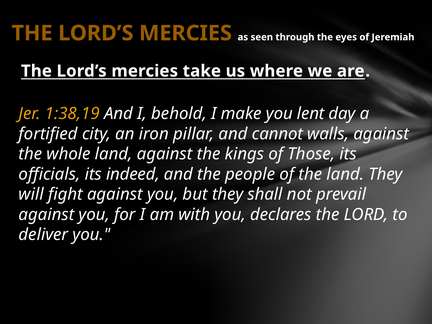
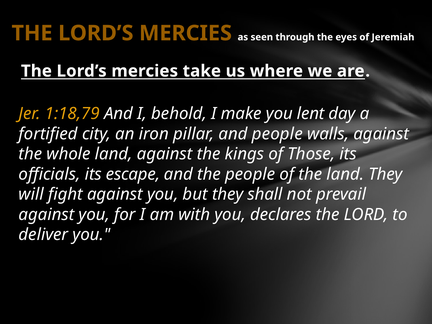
1:38,19: 1:38,19 -> 1:18,79
and cannot: cannot -> people
indeed: indeed -> escape
